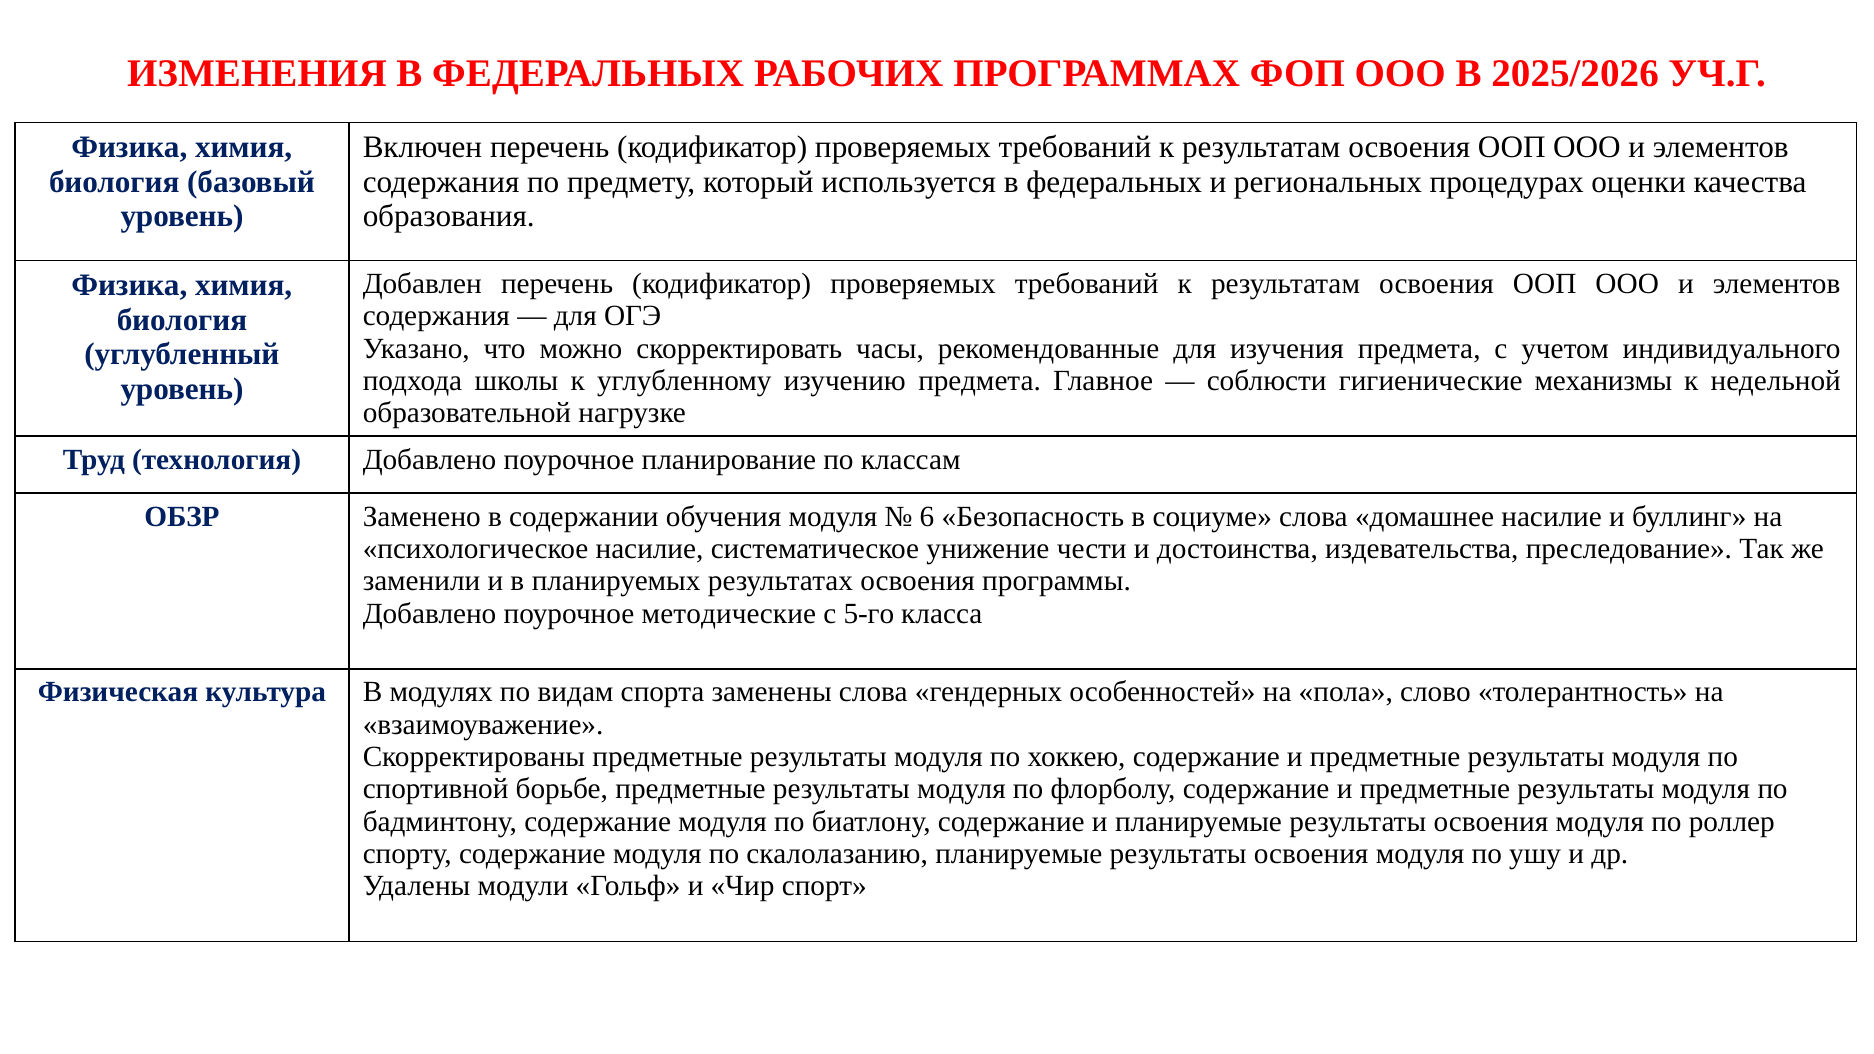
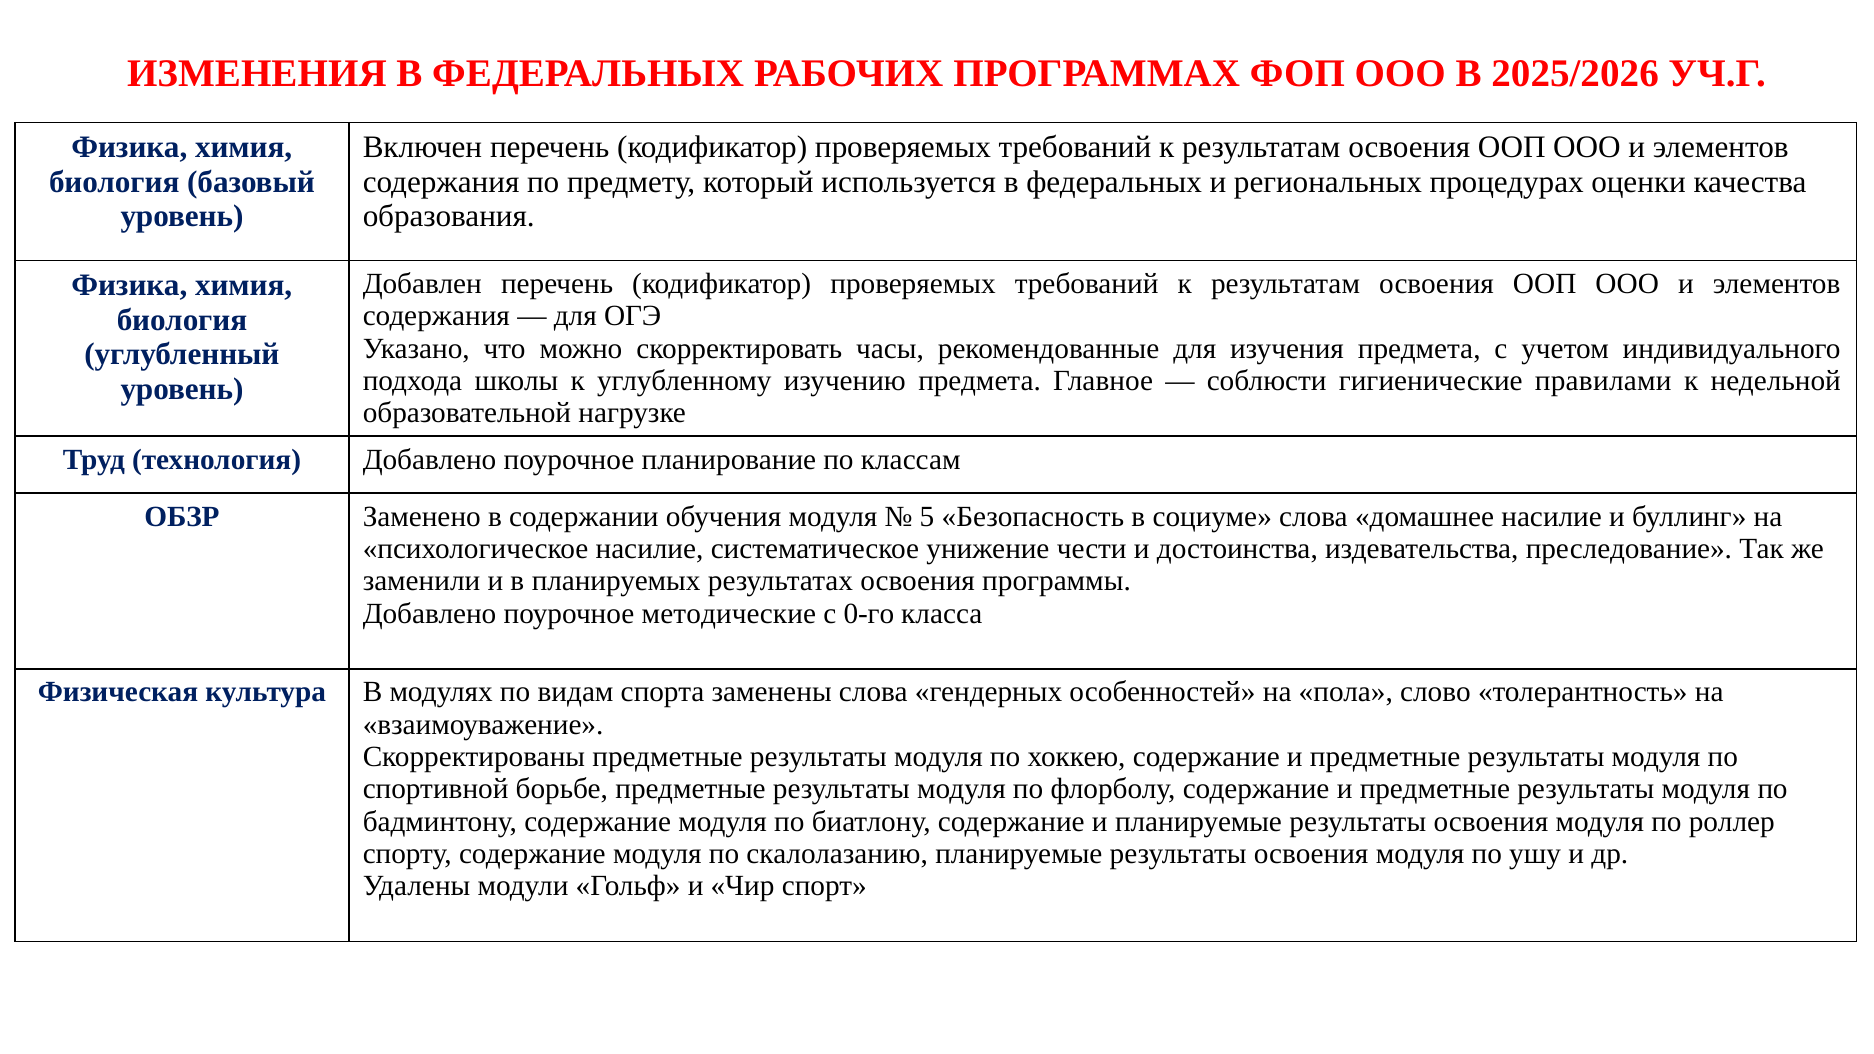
механизмы: механизмы -> правилами
6: 6 -> 5
5-го: 5-го -> 0-го
